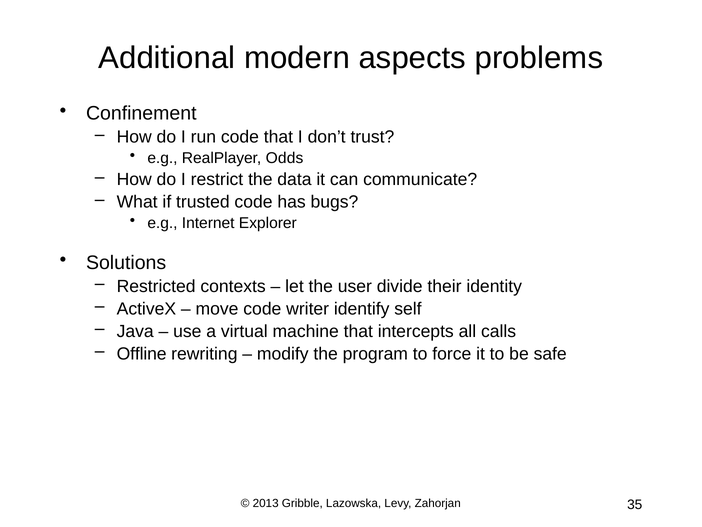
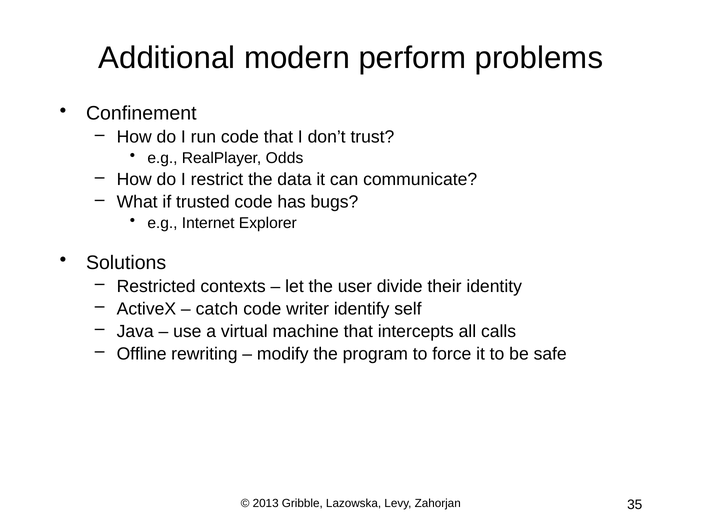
aspects: aspects -> perform
move: move -> catch
